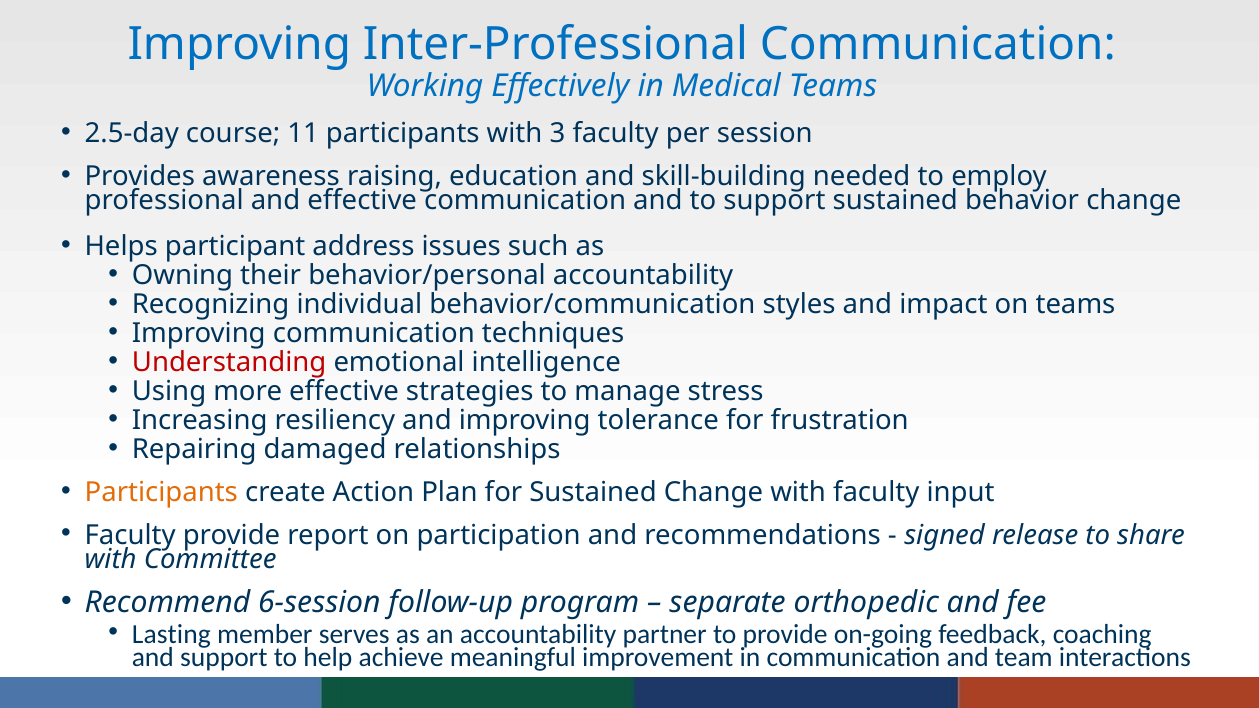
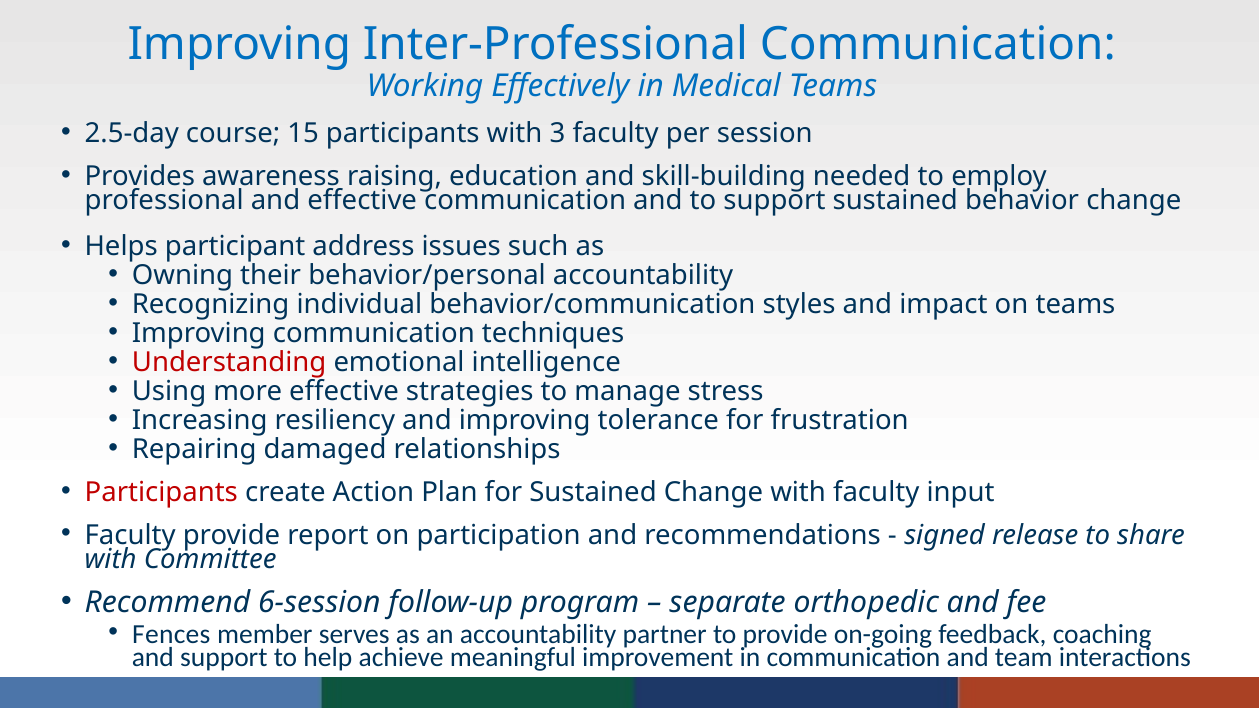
11: 11 -> 15
Participants at (161, 493) colour: orange -> red
Lasting: Lasting -> Fences
